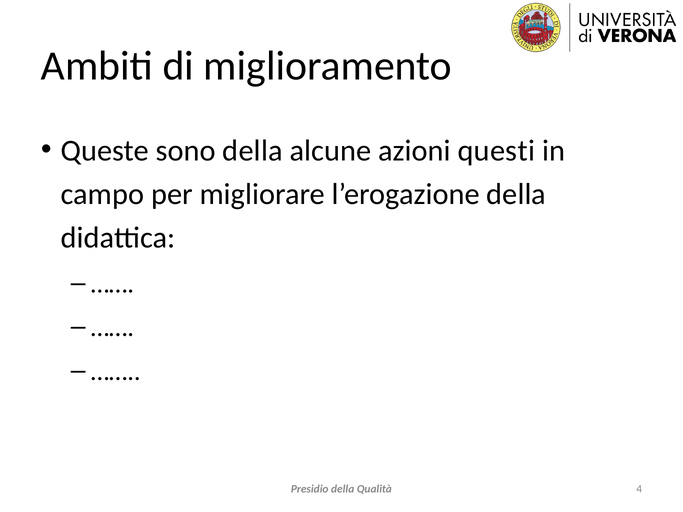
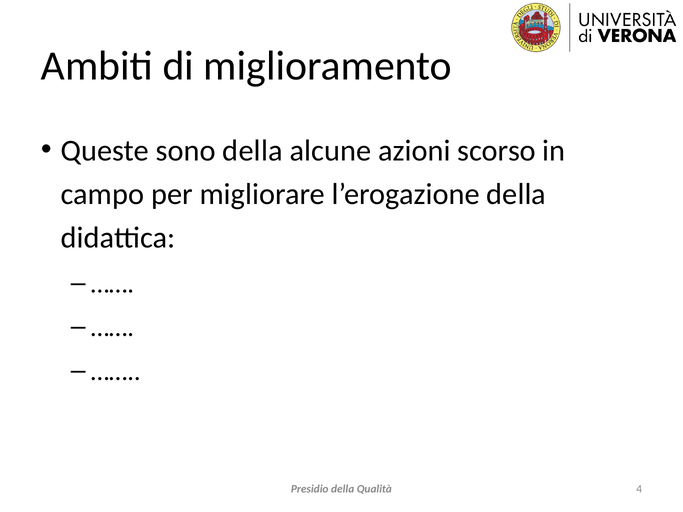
questi: questi -> scorso
